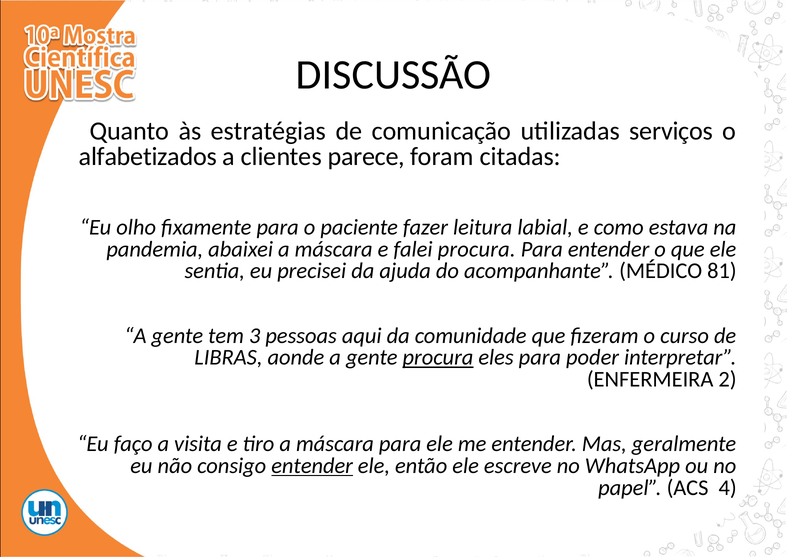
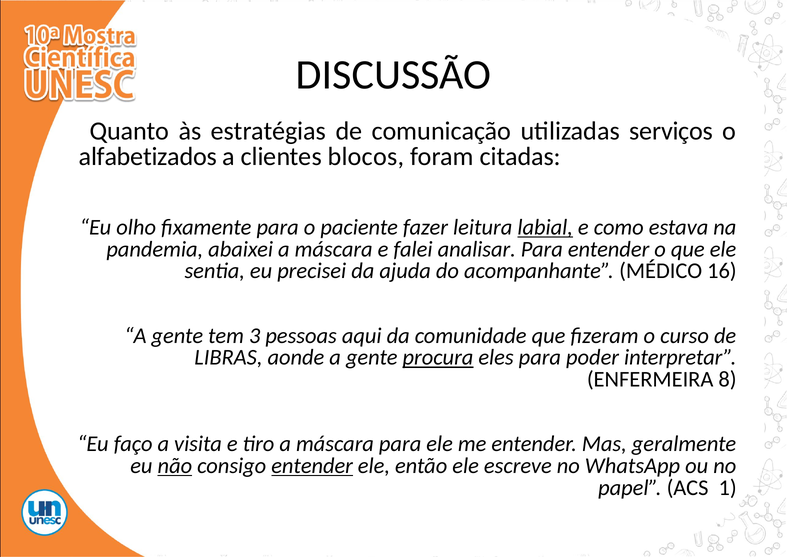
parece: parece -> blocos
labial underline: none -> present
falei procura: procura -> analisar
81: 81 -> 16
2: 2 -> 8
não underline: none -> present
4: 4 -> 1
